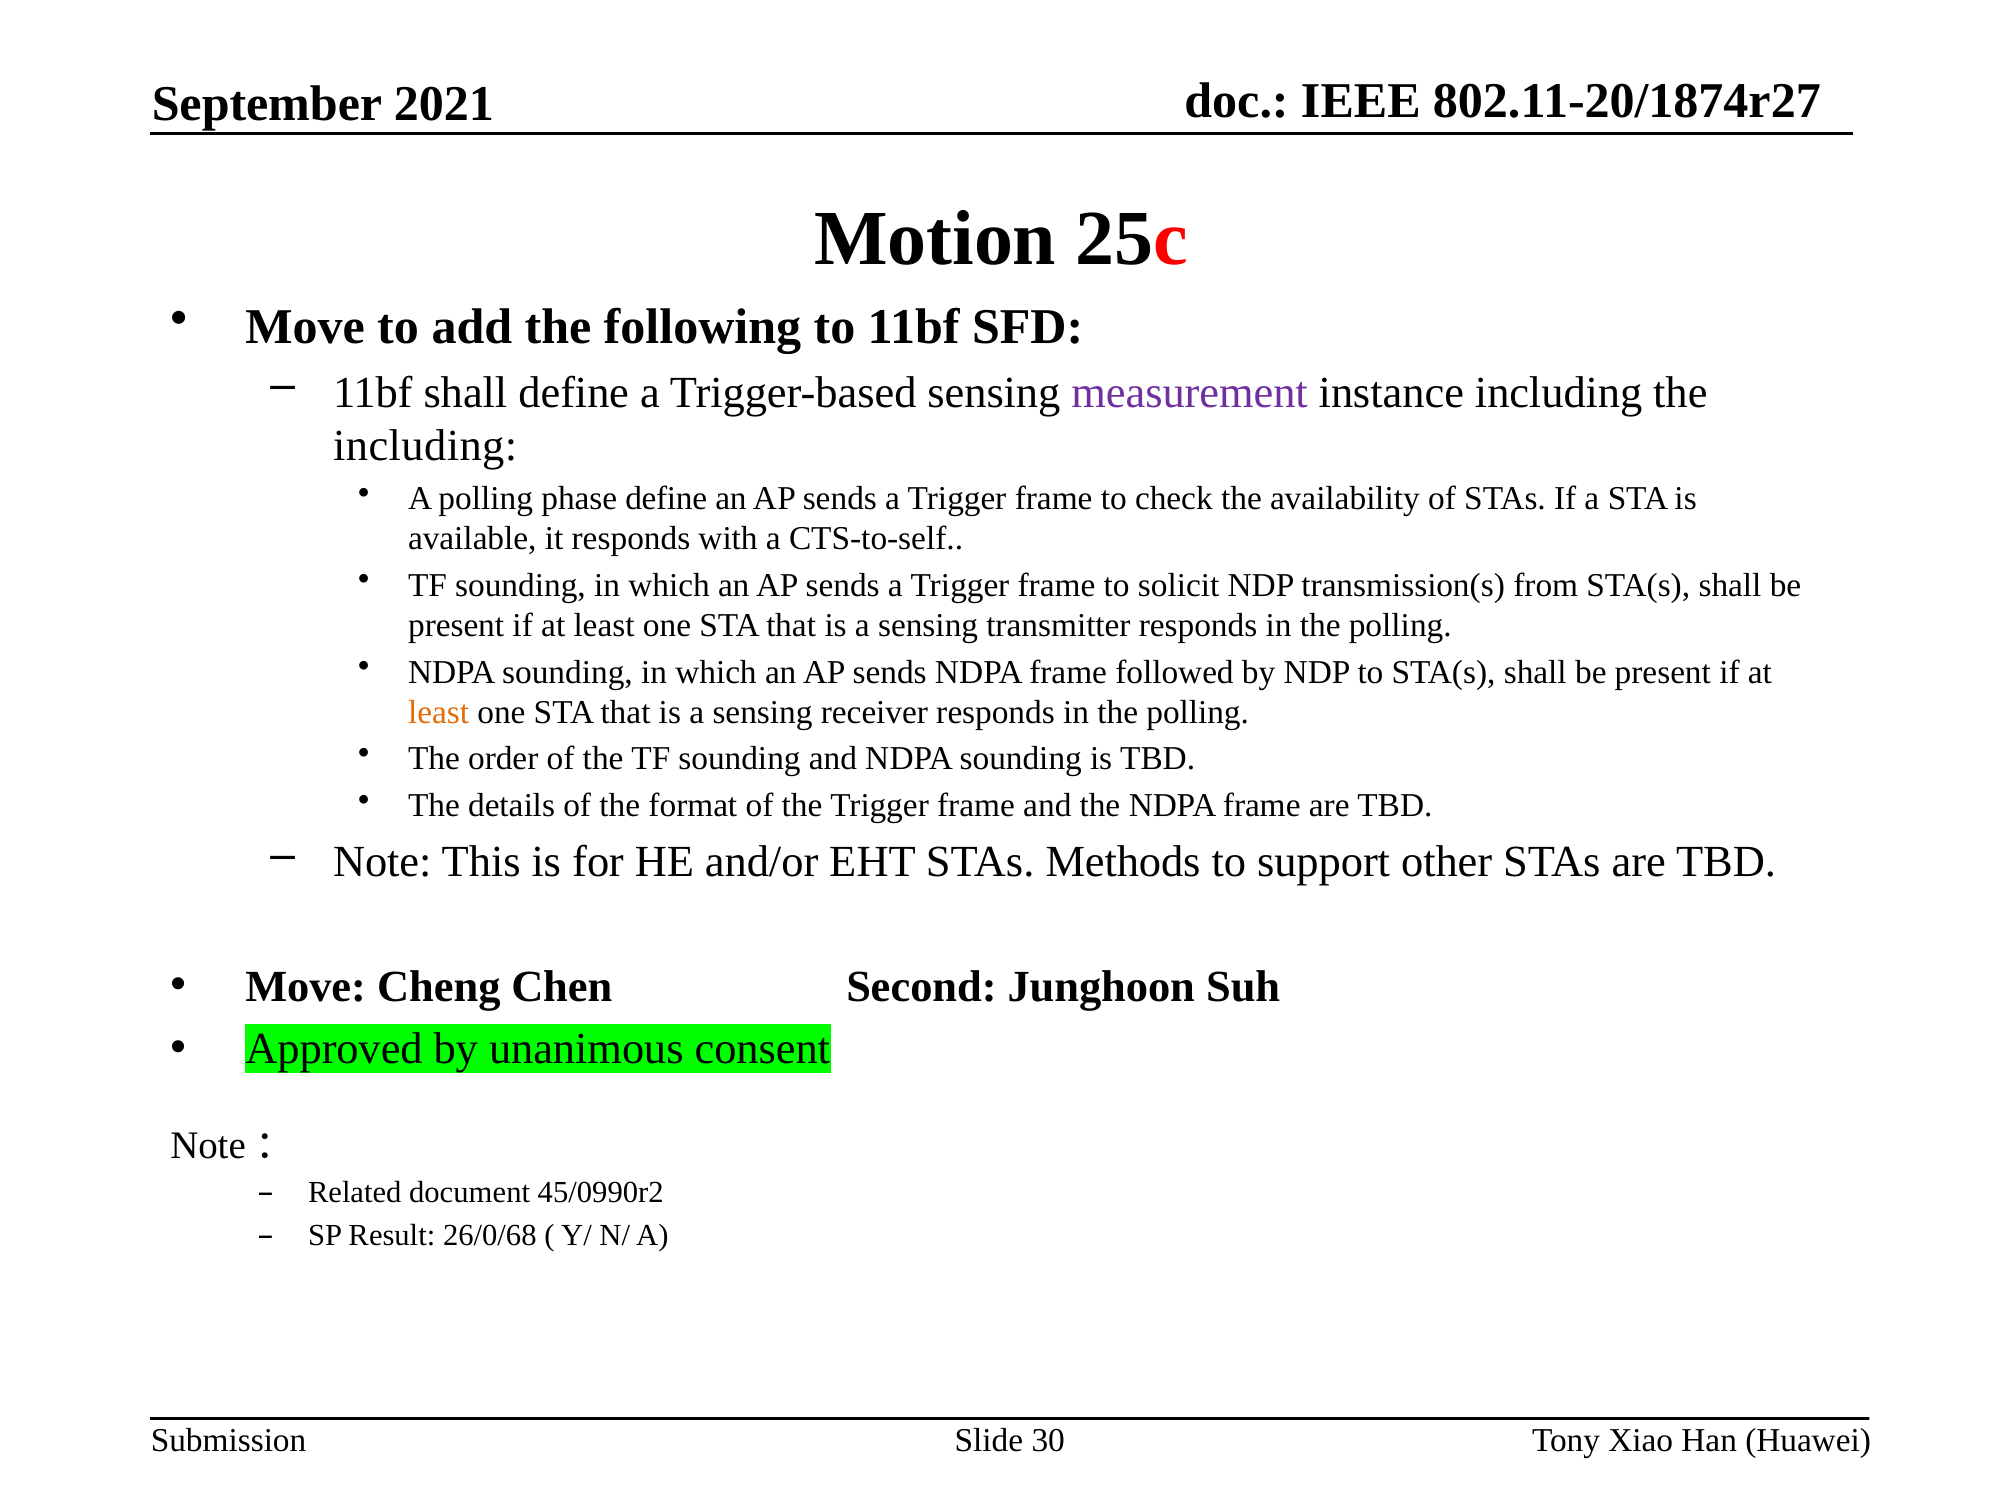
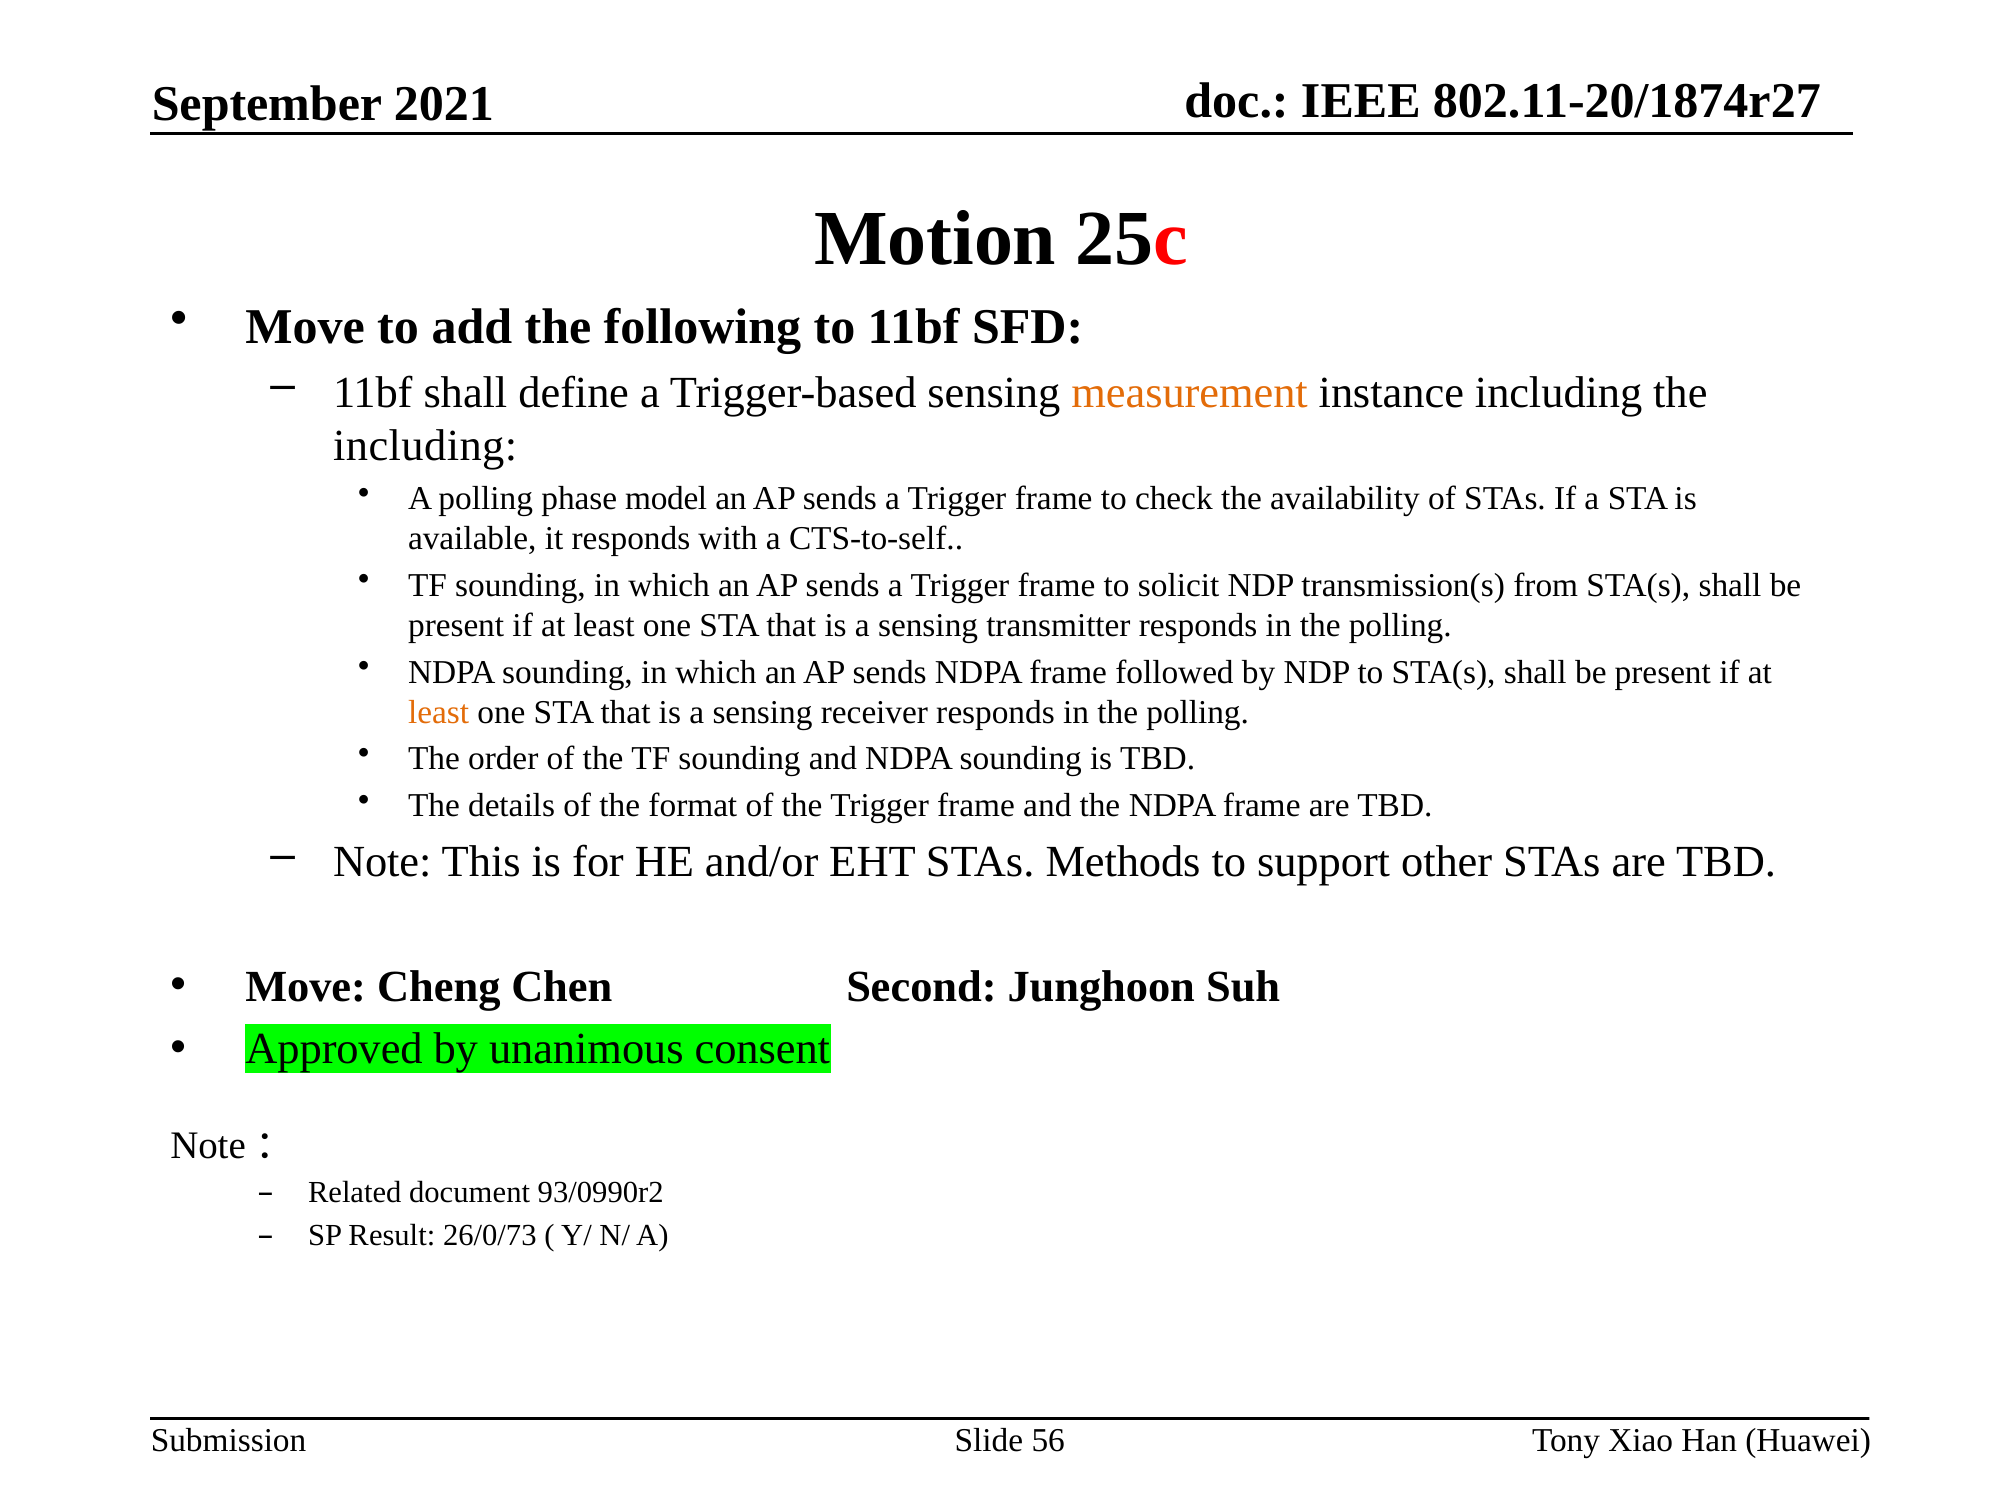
measurement colour: purple -> orange
phase define: define -> model
45/0990r2: 45/0990r2 -> 93/0990r2
26/0/68: 26/0/68 -> 26/0/73
30: 30 -> 56
